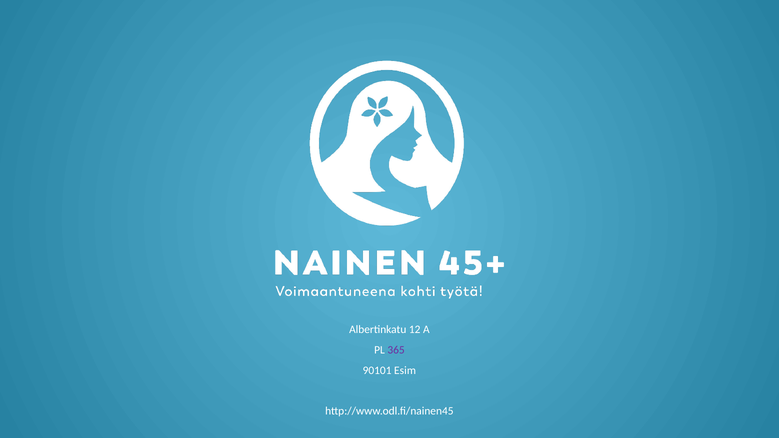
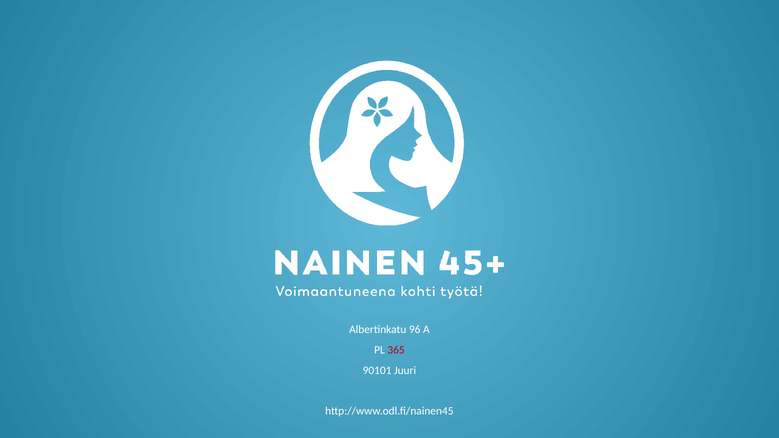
12: 12 -> 96
365 colour: purple -> red
Esim: Esim -> Juuri
